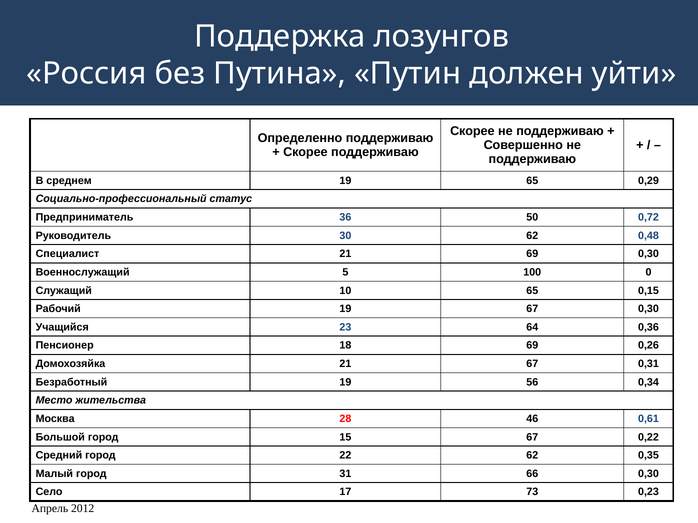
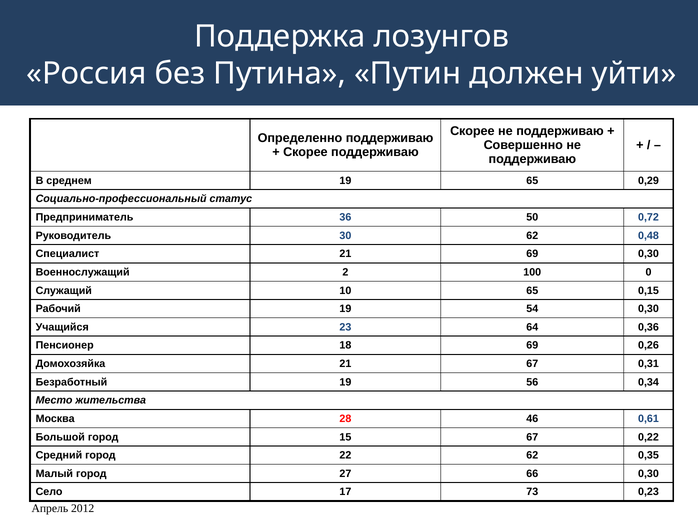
5: 5 -> 2
19 67: 67 -> 54
31: 31 -> 27
